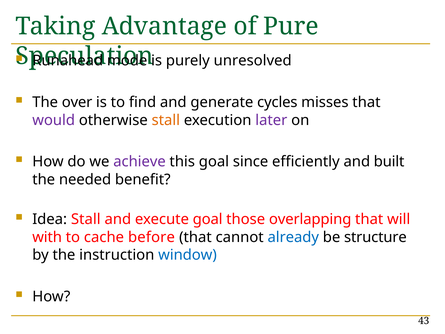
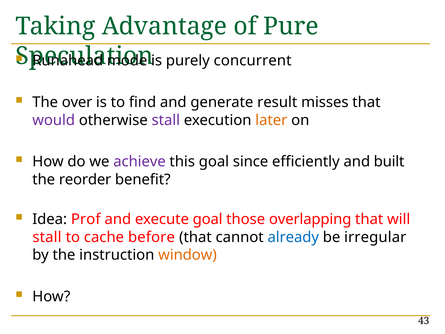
unresolved: unresolved -> concurrent
cycles: cycles -> result
stall at (166, 120) colour: orange -> purple
later colour: purple -> orange
needed: needed -> reorder
Idea Stall: Stall -> Prof
with at (47, 237): with -> stall
structure: structure -> irregular
window colour: blue -> orange
